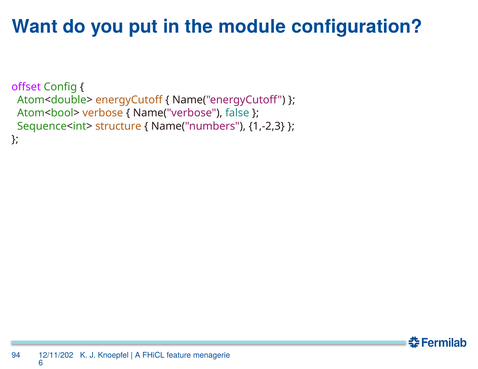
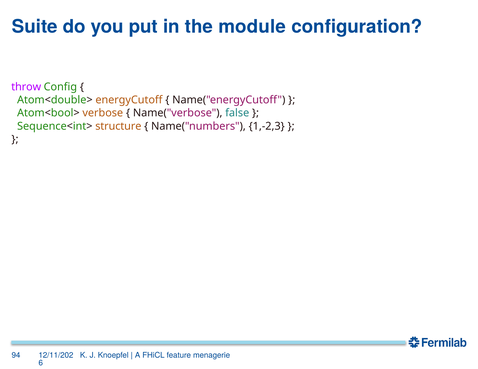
Want: Want -> Suite
offset: offset -> throw
